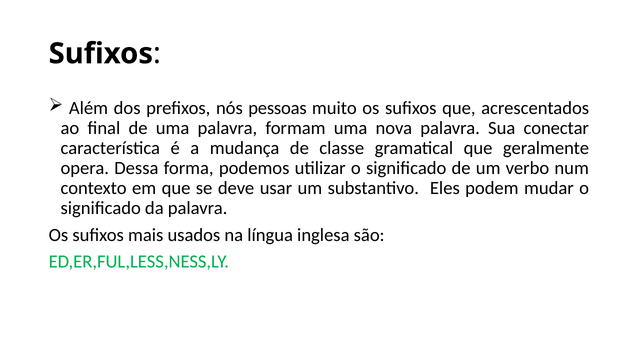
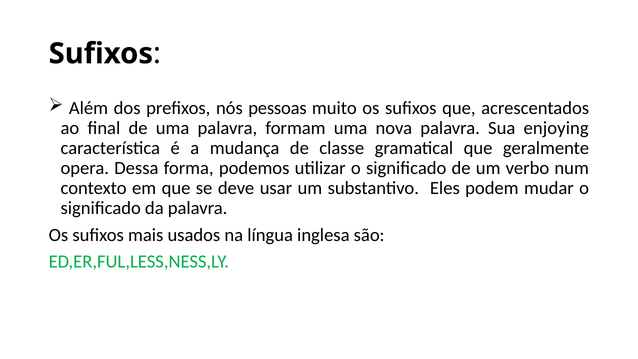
conectar: conectar -> enjoying
